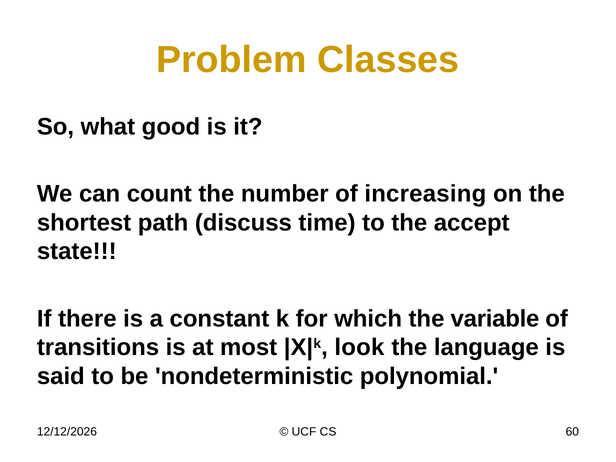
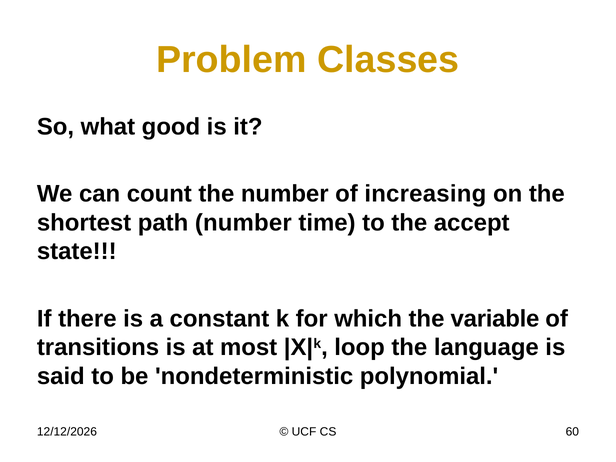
path discuss: discuss -> number
look: look -> loop
